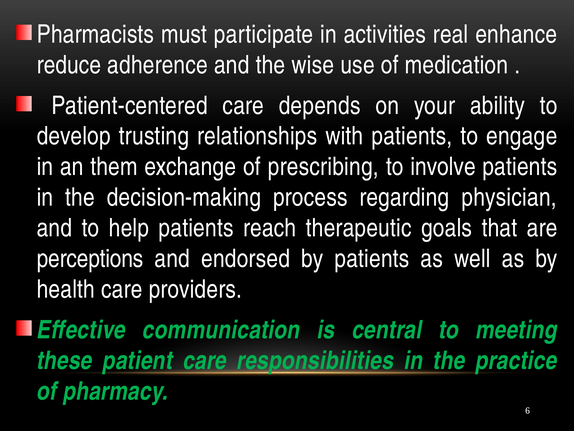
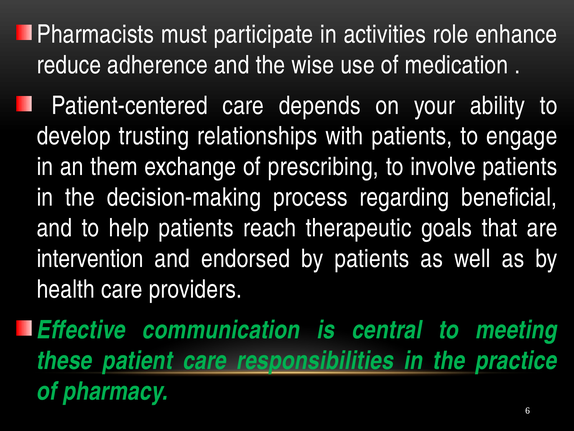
real: real -> role
physician: physician -> beneficial
perceptions: perceptions -> intervention
